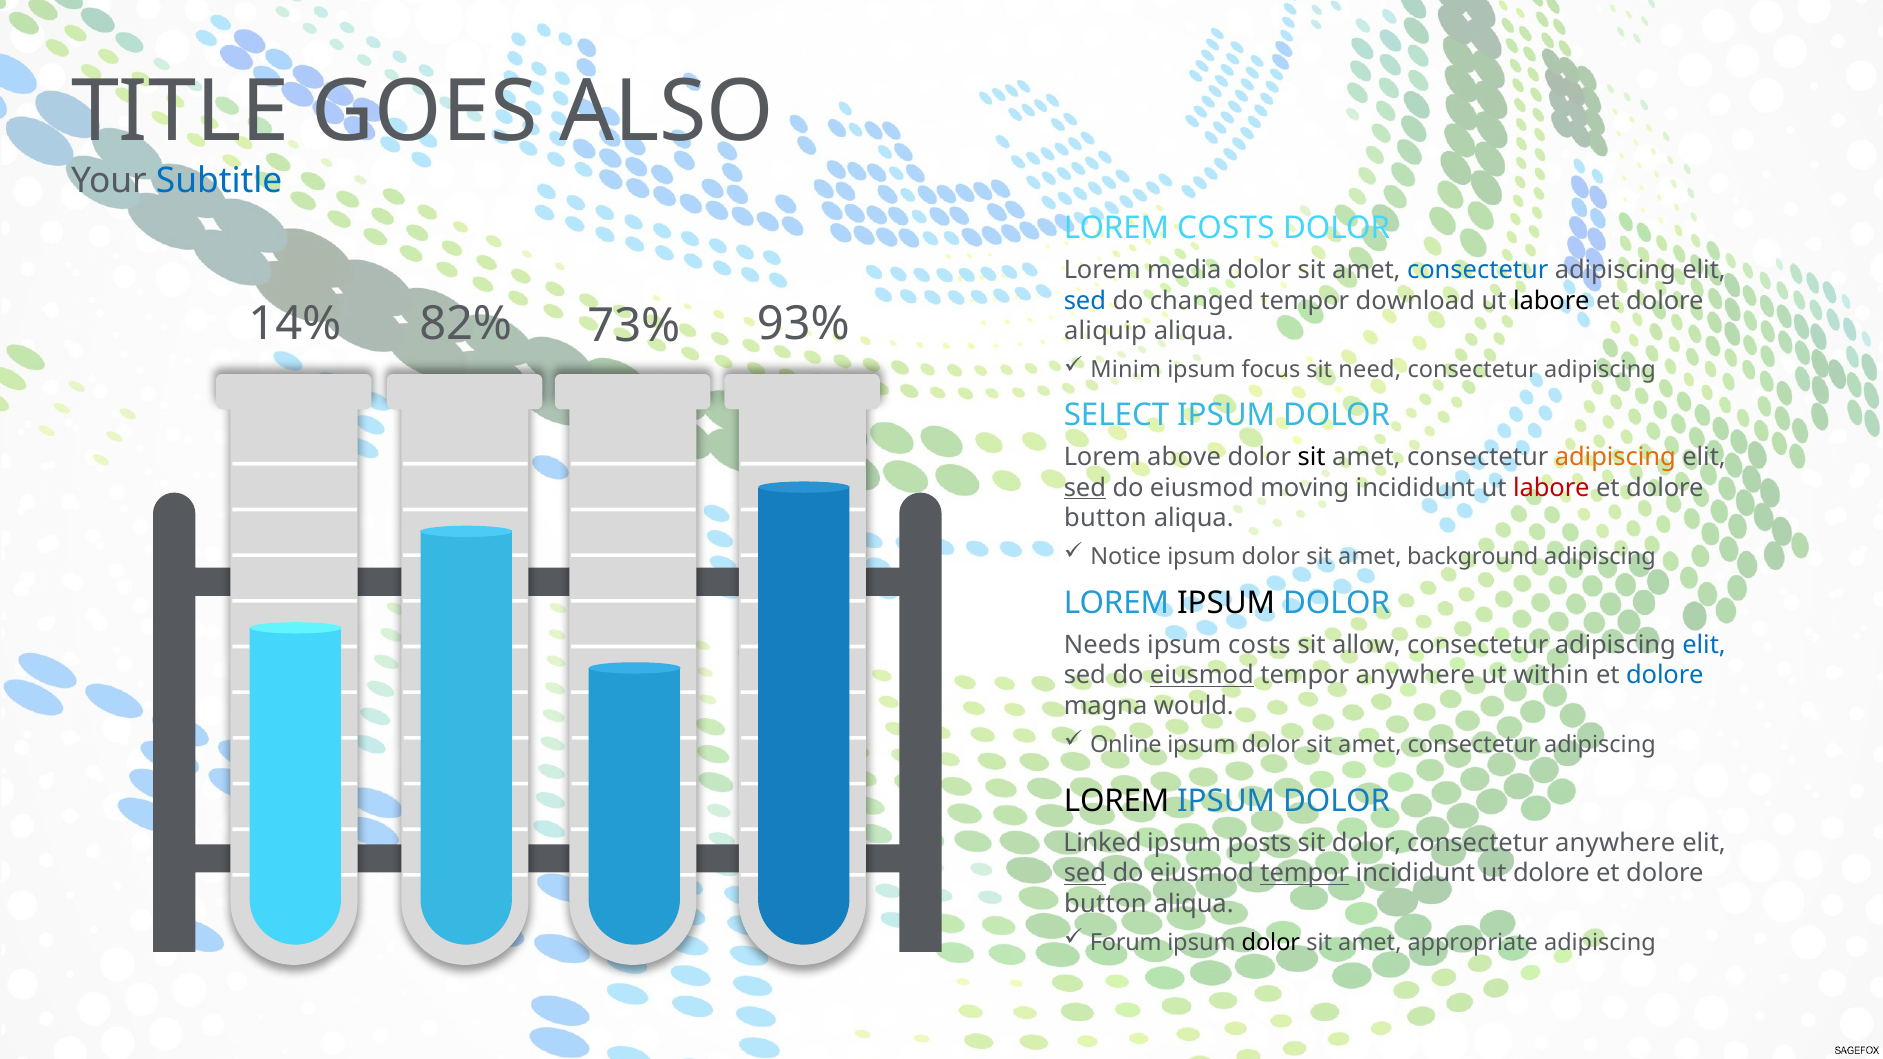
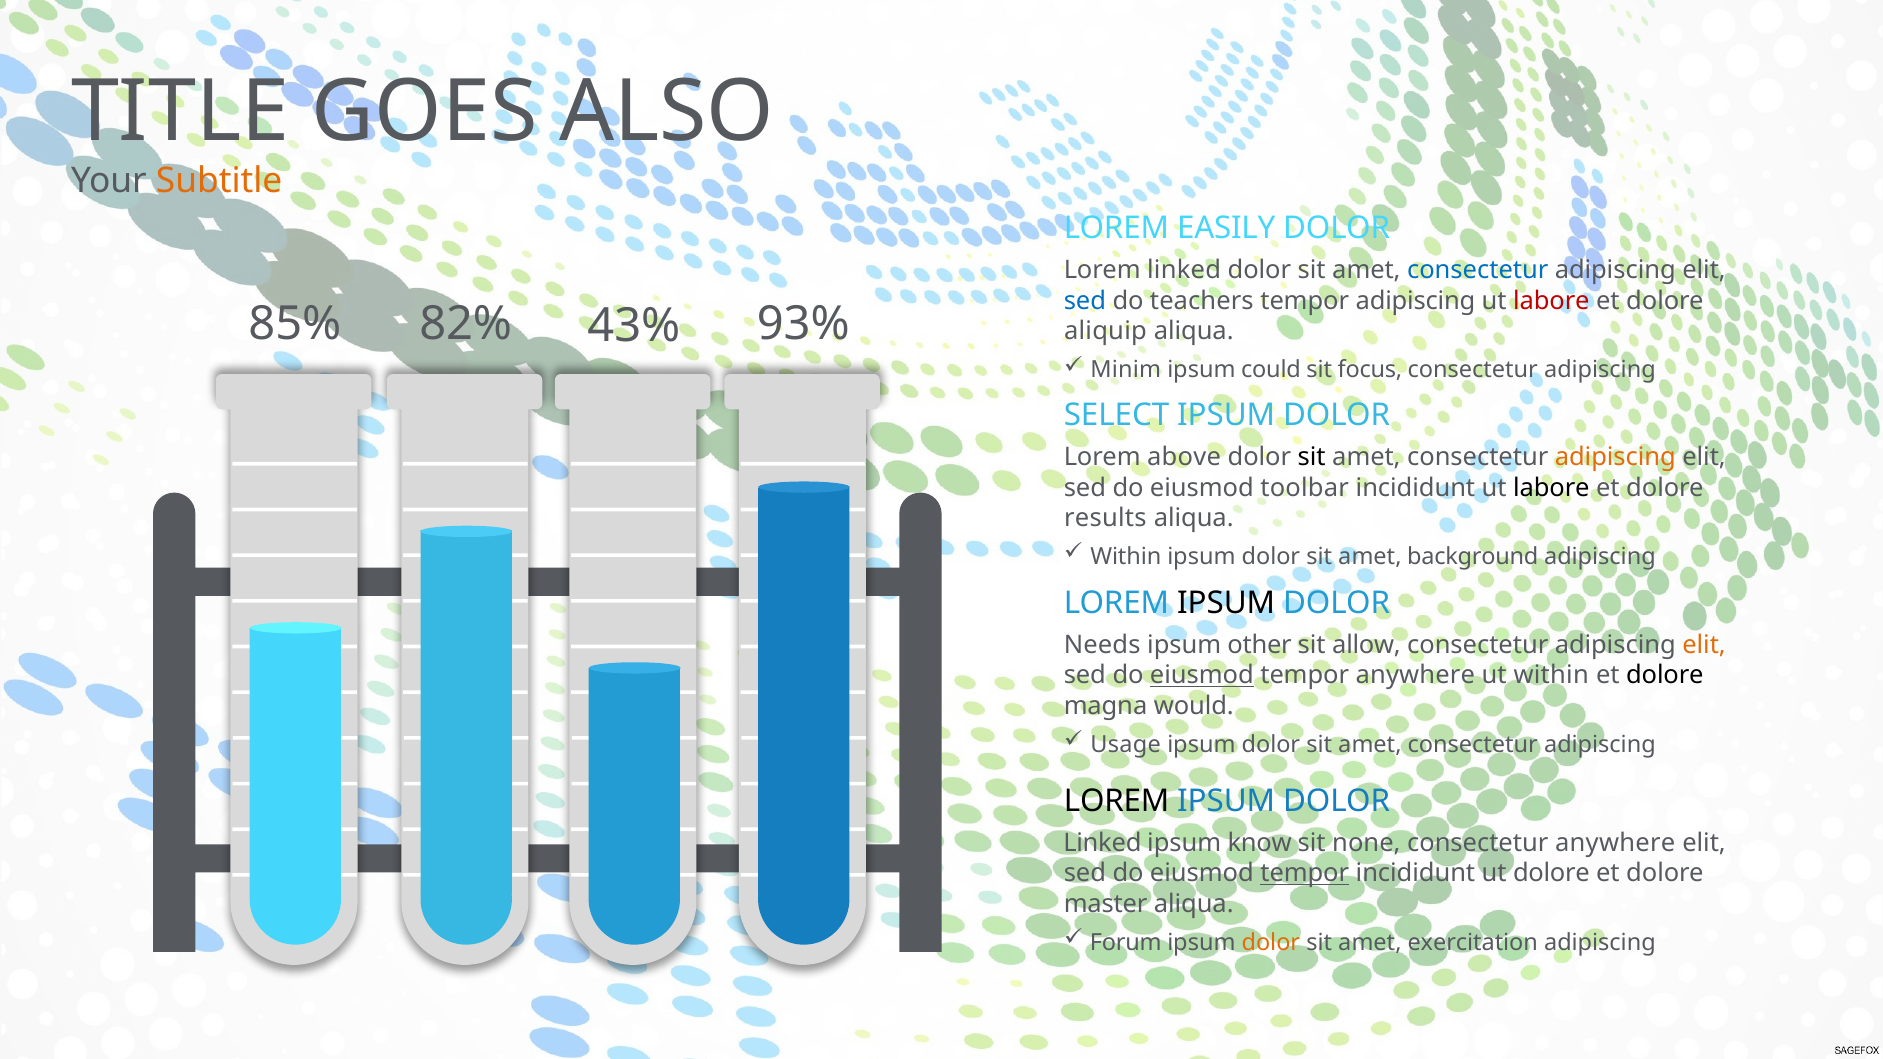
Subtitle colour: blue -> orange
LOREM COSTS: COSTS -> EASILY
Lorem media: media -> linked
changed: changed -> teachers
tempor download: download -> adipiscing
labore at (1551, 301) colour: black -> red
14%: 14% -> 85%
73%: 73% -> 43%
focus: focus -> could
need: need -> focus
sed at (1085, 488) underline: present -> none
moving: moving -> toolbar
labore at (1551, 488) colour: red -> black
button at (1105, 518): button -> results
Notice at (1126, 557): Notice -> Within
ipsum costs: costs -> other
elit at (1704, 645) colour: blue -> orange
dolore at (1665, 675) colour: blue -> black
Online: Online -> Usage
posts: posts -> know
sit dolor: dolor -> none
sed at (1085, 874) underline: present -> none
button at (1105, 904): button -> master
dolor at (1271, 943) colour: black -> orange
appropriate: appropriate -> exercitation
